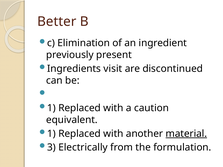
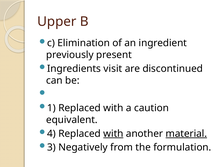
Better: Better -> Upper
1 at (51, 134): 1 -> 4
with at (113, 134) underline: none -> present
Electrically: Electrically -> Negatively
